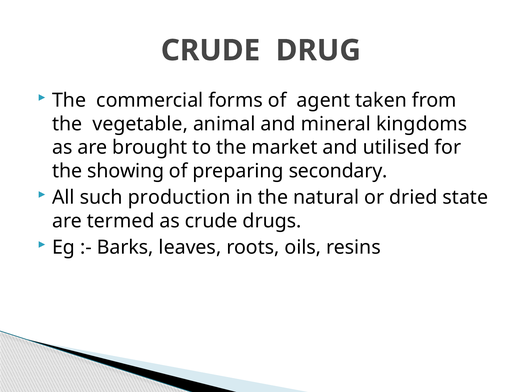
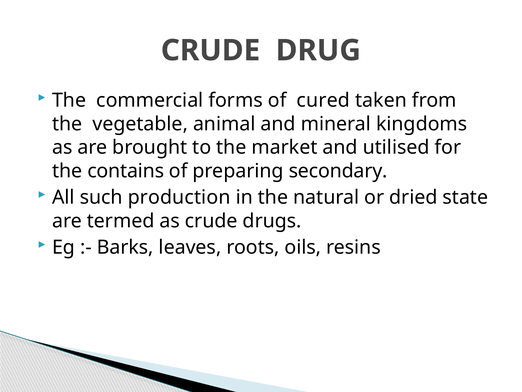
agent: agent -> cured
showing: showing -> contains
